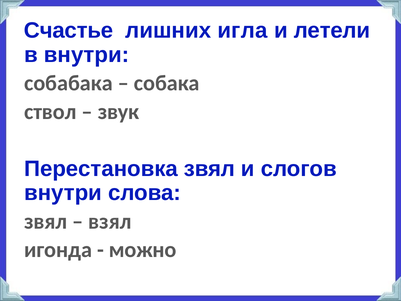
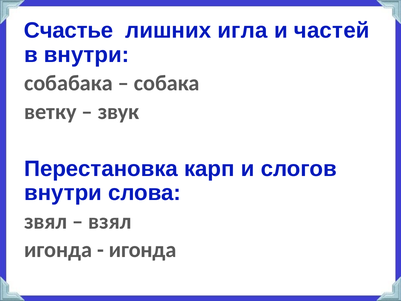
летели: летели -> частей
ствол: ствол -> ветку
Перестановка звял: звял -> карп
можно at (143, 250): можно -> игонда
